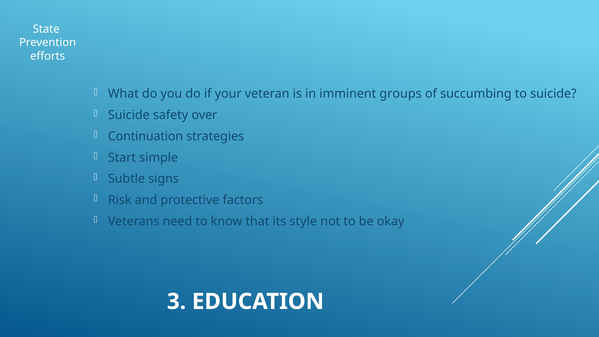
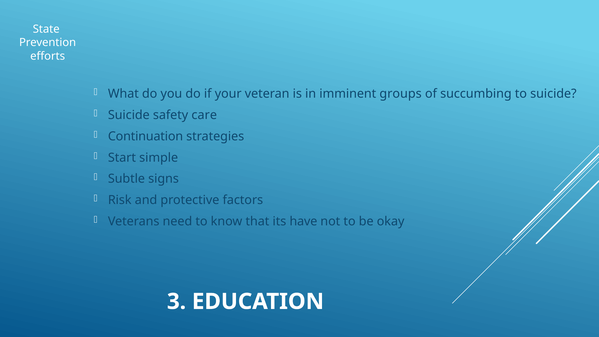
over: over -> care
style: style -> have
